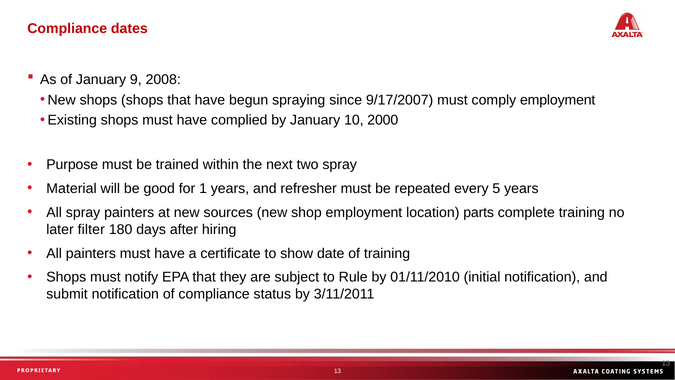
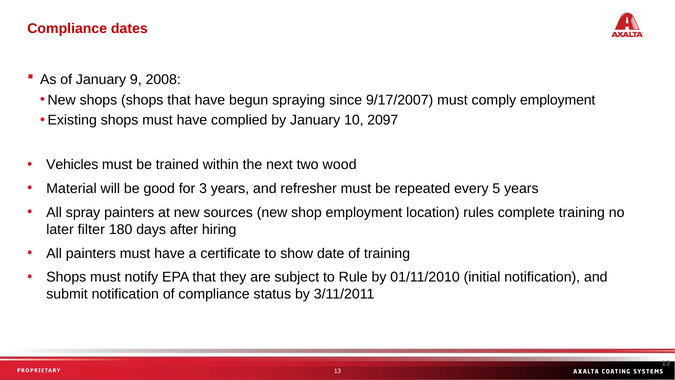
2000: 2000 -> 2097
Purpose: Purpose -> Vehicles
two spray: spray -> wood
1: 1 -> 3
parts: parts -> rules
